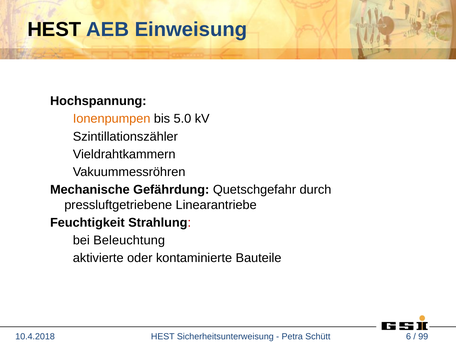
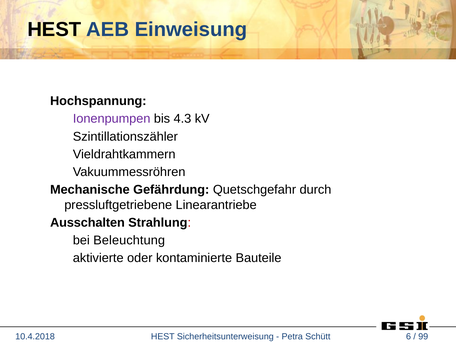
Ionenpumpen colour: orange -> purple
5.0: 5.0 -> 4.3
Feuchtigkeit: Feuchtigkeit -> Ausschalten
